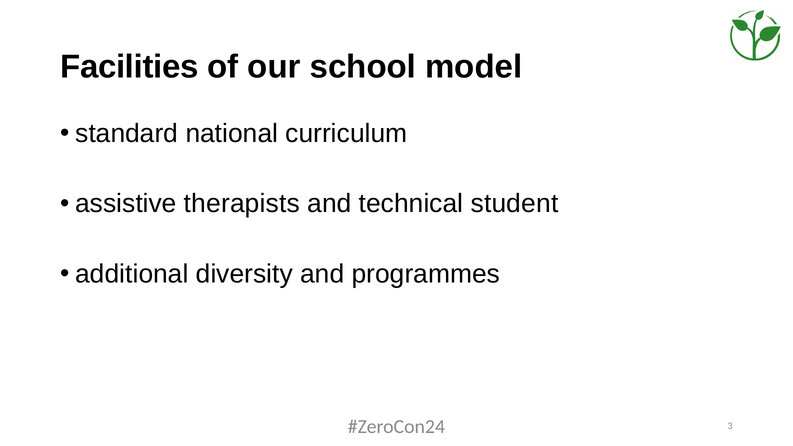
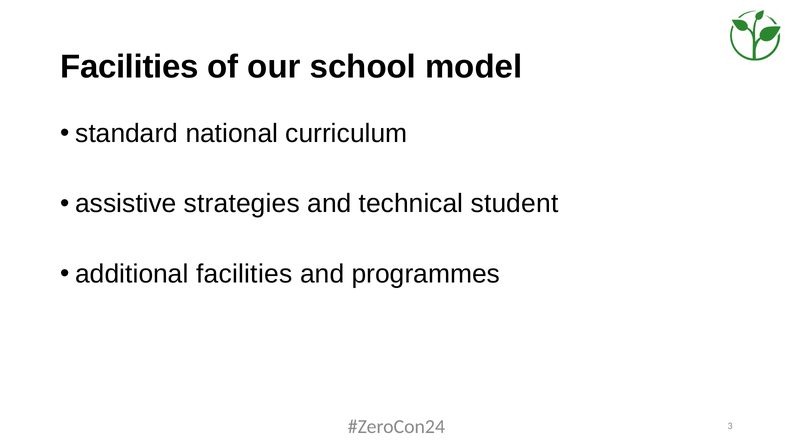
therapists: therapists -> strategies
additional diversity: diversity -> facilities
